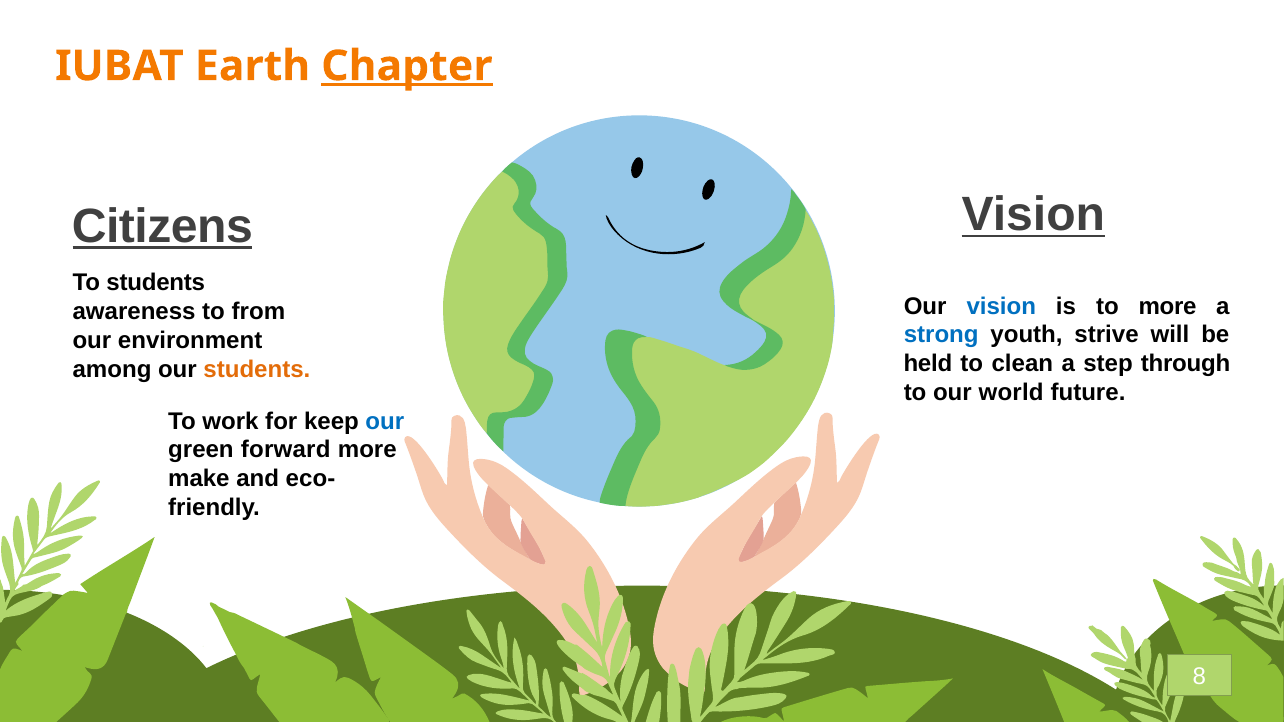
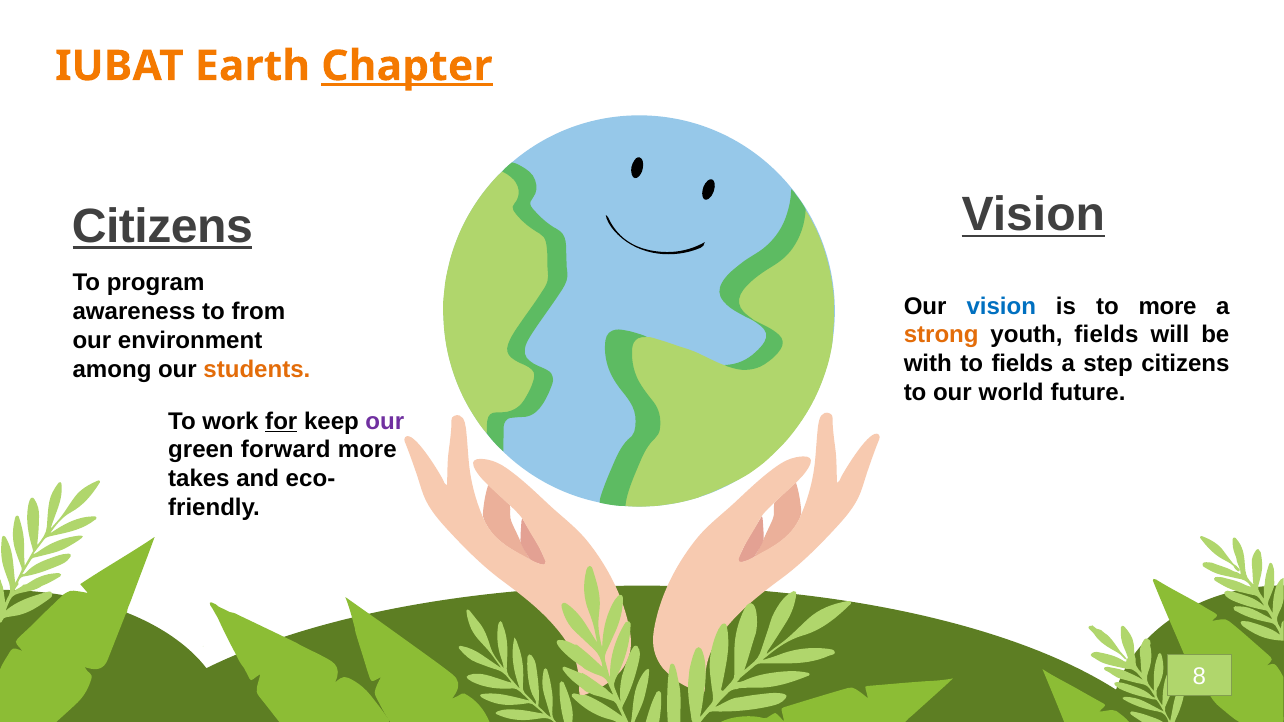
To students: students -> program
strong colour: blue -> orange
youth strive: strive -> fields
held: held -> with
to clean: clean -> fields
step through: through -> citizens
for underline: none -> present
our at (385, 421) colour: blue -> purple
make: make -> takes
